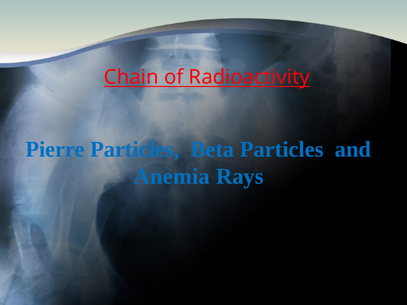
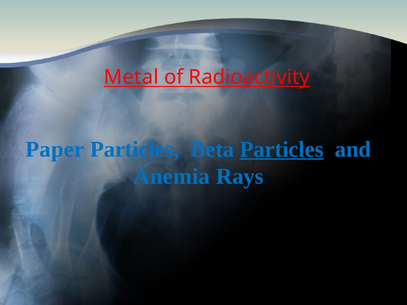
Chain: Chain -> Metal
Pierre: Pierre -> Paper
Particles at (282, 149) underline: none -> present
